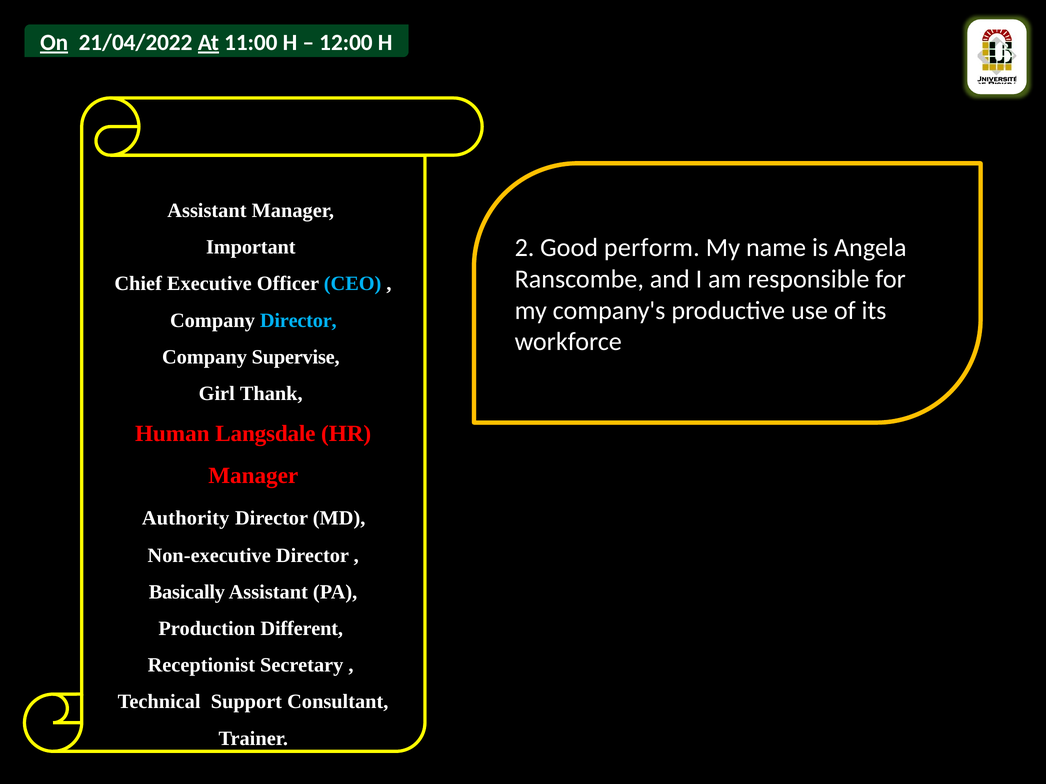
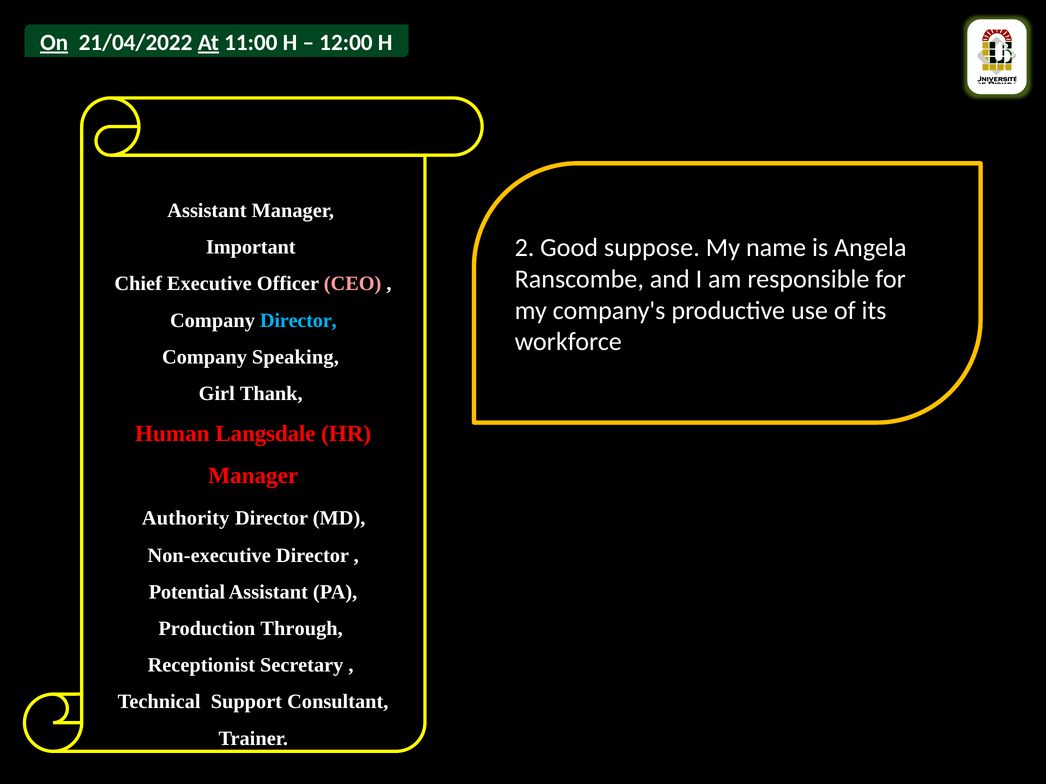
perform: perform -> suppose
CEO colour: light blue -> pink
Supervise: Supervise -> Speaking
Basically: Basically -> Potential
Different: Different -> Through
